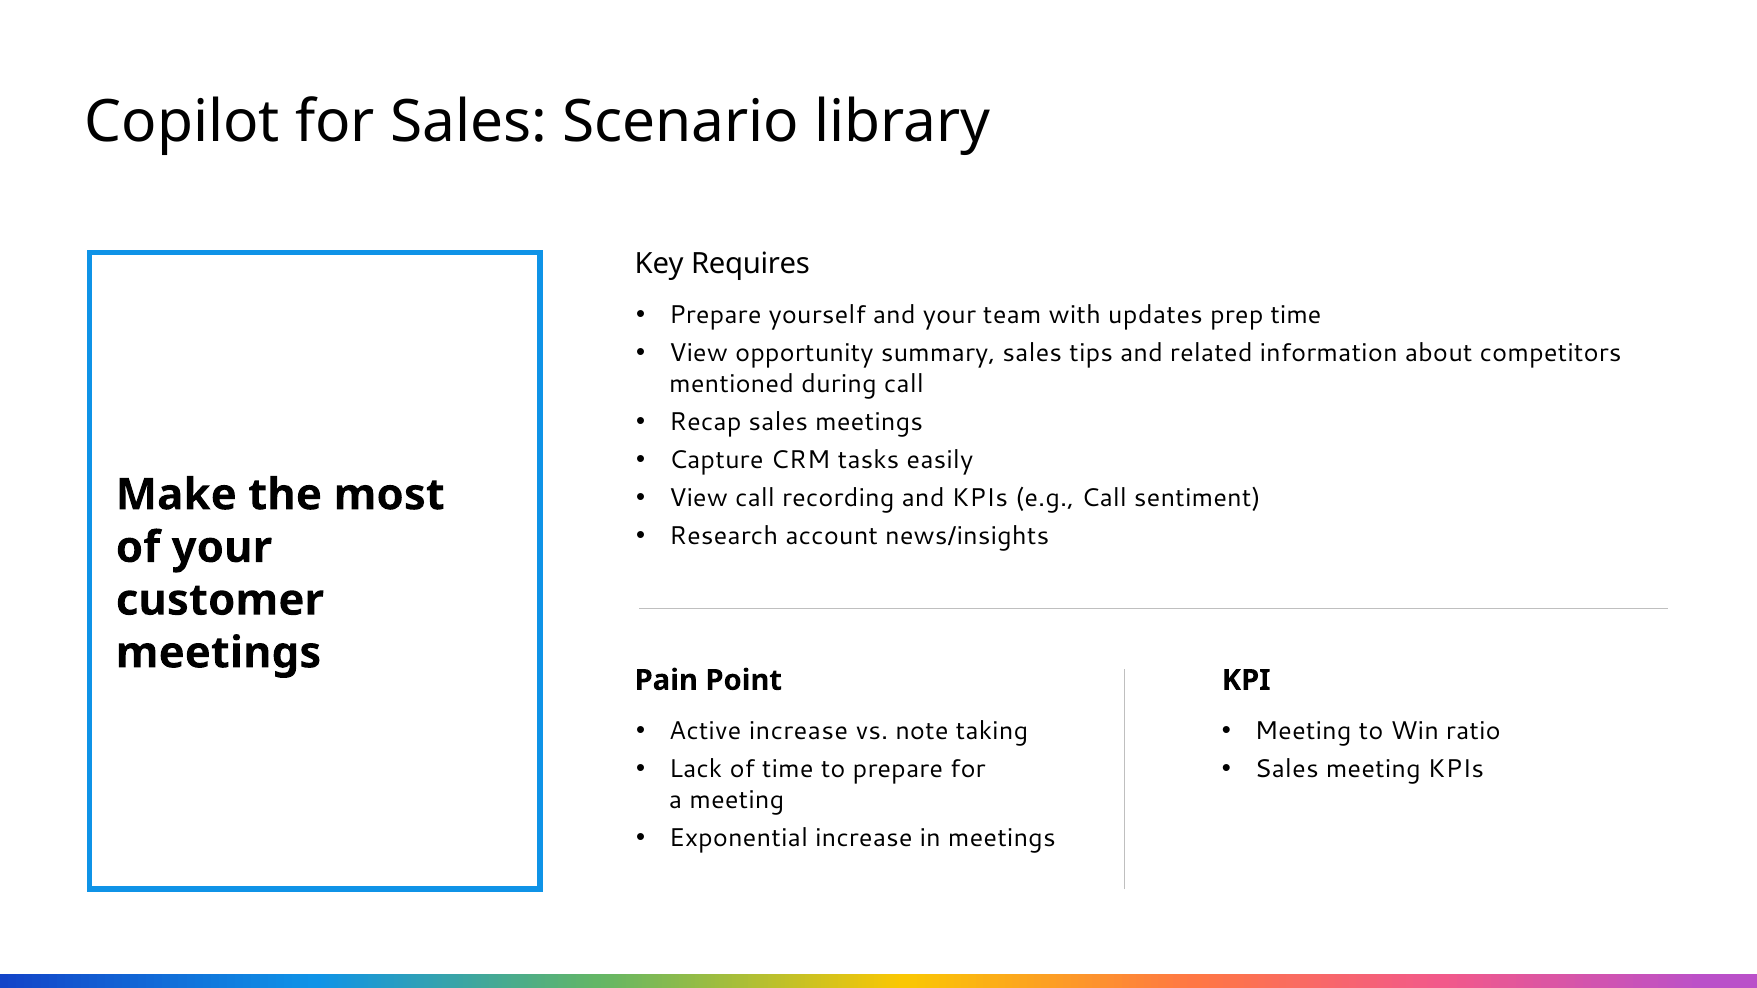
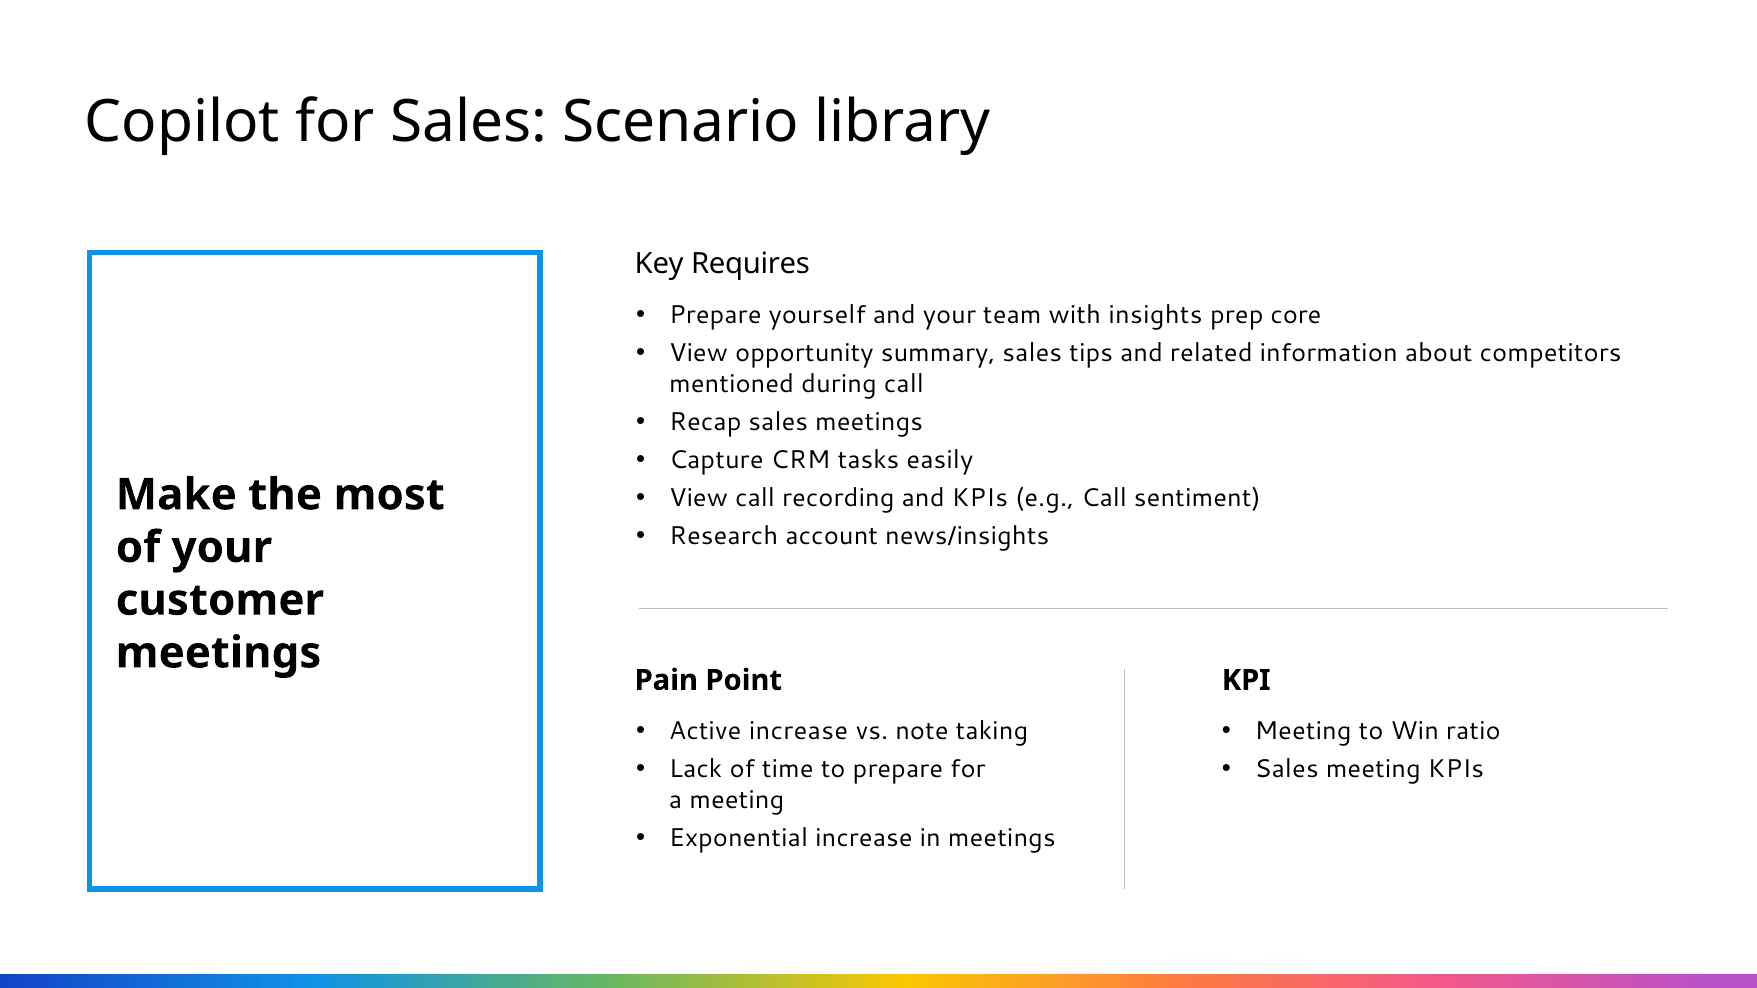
updates: updates -> insights
prep time: time -> core
